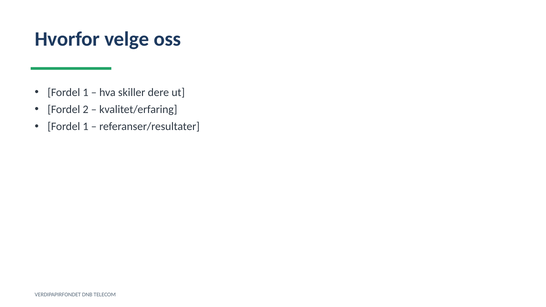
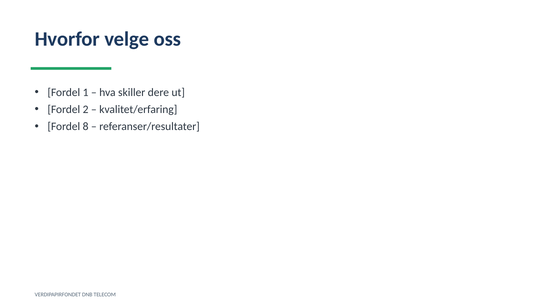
1 at (86, 127): 1 -> 8
